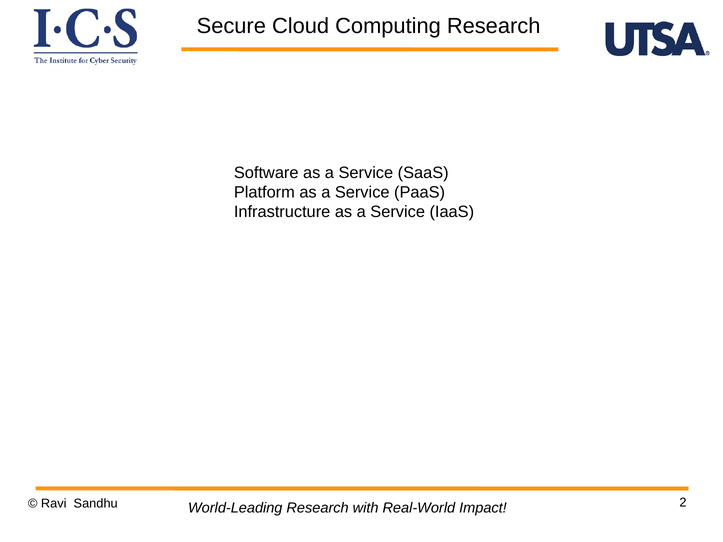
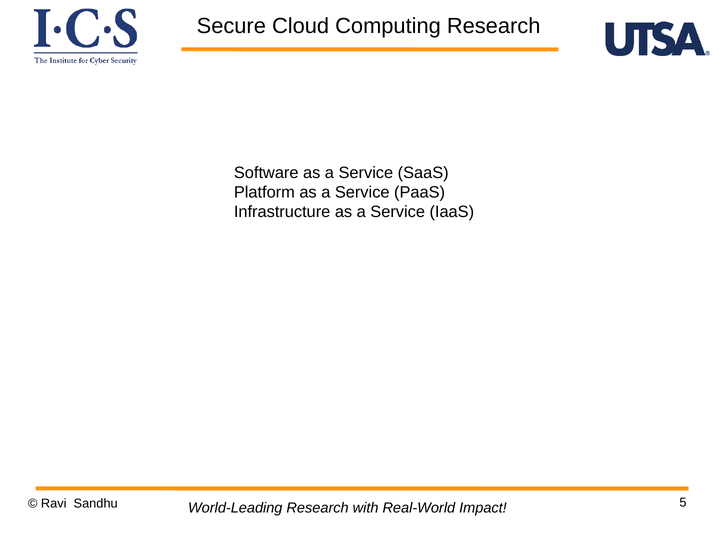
2: 2 -> 5
